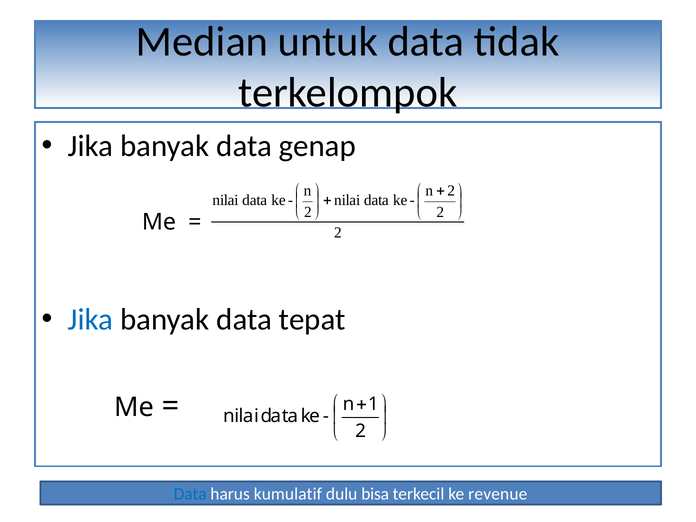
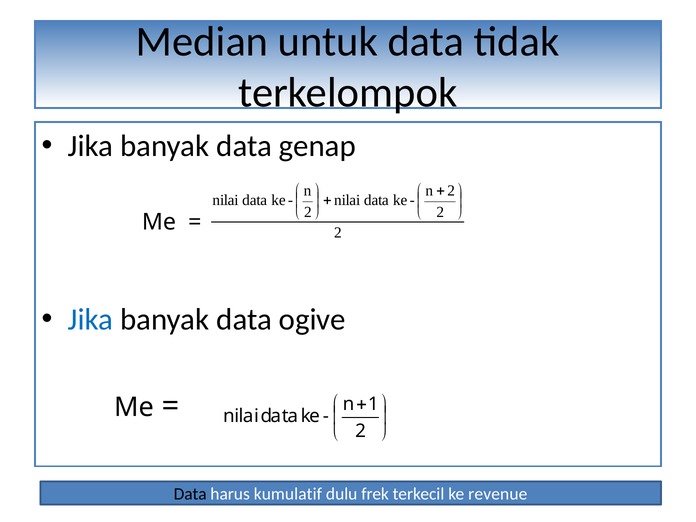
tepat: tepat -> ogive
Data at (190, 494) colour: blue -> black
bisa: bisa -> frek
